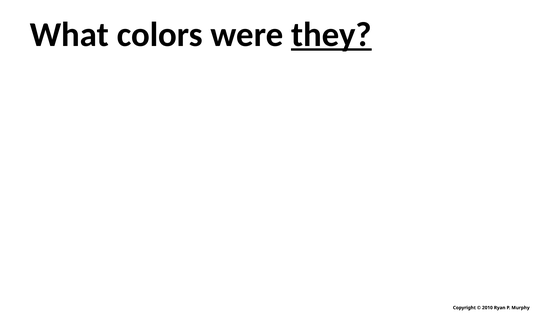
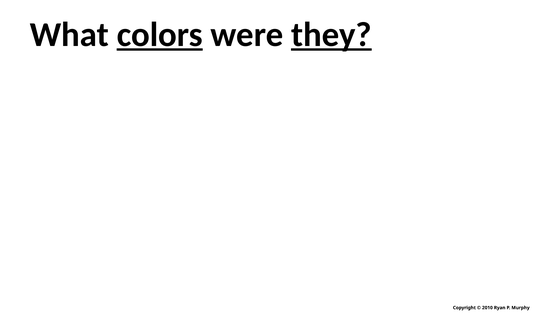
colors underline: none -> present
